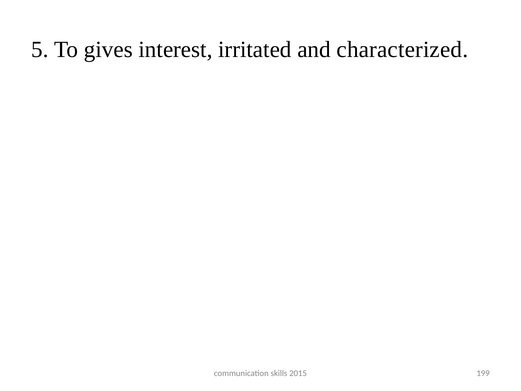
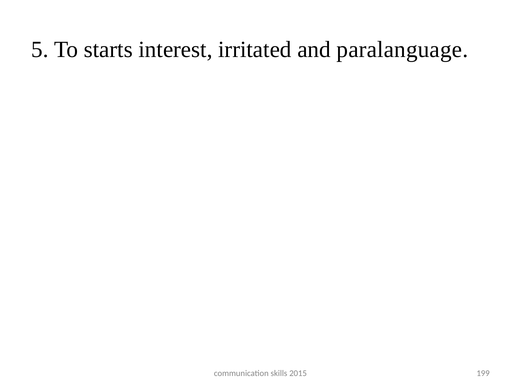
gives: gives -> starts
characterized: characterized -> paralanguage
